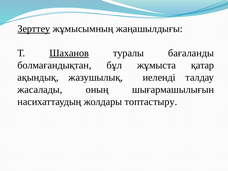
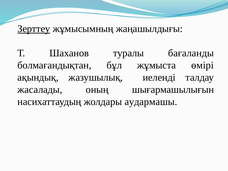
Шаханов underline: present -> none
қатар: қатар -> өмірі
топтастыру: топтастыру -> аудармашы
